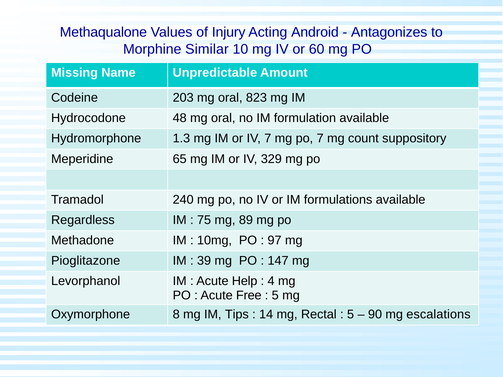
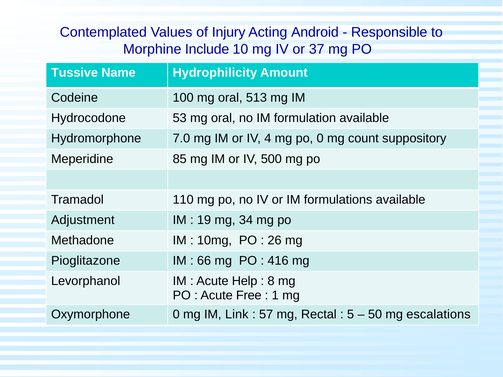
Methaqualone: Methaqualone -> Contemplated
Antagonizes: Antagonizes -> Responsible
Similar: Similar -> Include
60: 60 -> 37
Missing: Missing -> Tussive
Unpredictable: Unpredictable -> Hydrophilicity
203: 203 -> 100
823: 823 -> 513
48: 48 -> 53
1.3: 1.3 -> 7.0
IV 7: 7 -> 4
po 7: 7 -> 0
65: 65 -> 85
329: 329 -> 500
240: 240 -> 110
Regardless: Regardless -> Adjustment
75: 75 -> 19
89: 89 -> 34
97: 97 -> 26
39: 39 -> 66
147: 147 -> 416
4: 4 -> 8
5 at (275, 295): 5 -> 1
Oxymorphone 8: 8 -> 0
Tips: Tips -> Link
14: 14 -> 57
90: 90 -> 50
